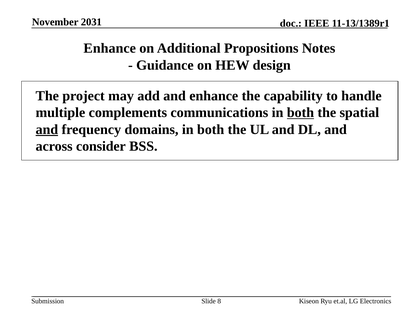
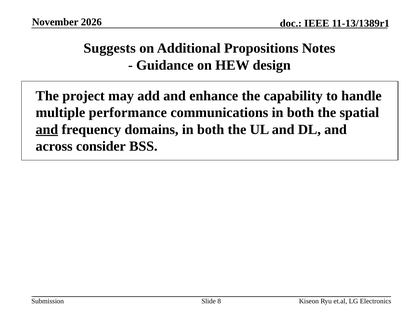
2031: 2031 -> 2026
Enhance at (110, 48): Enhance -> Suggests
complements: complements -> performance
both at (300, 113) underline: present -> none
